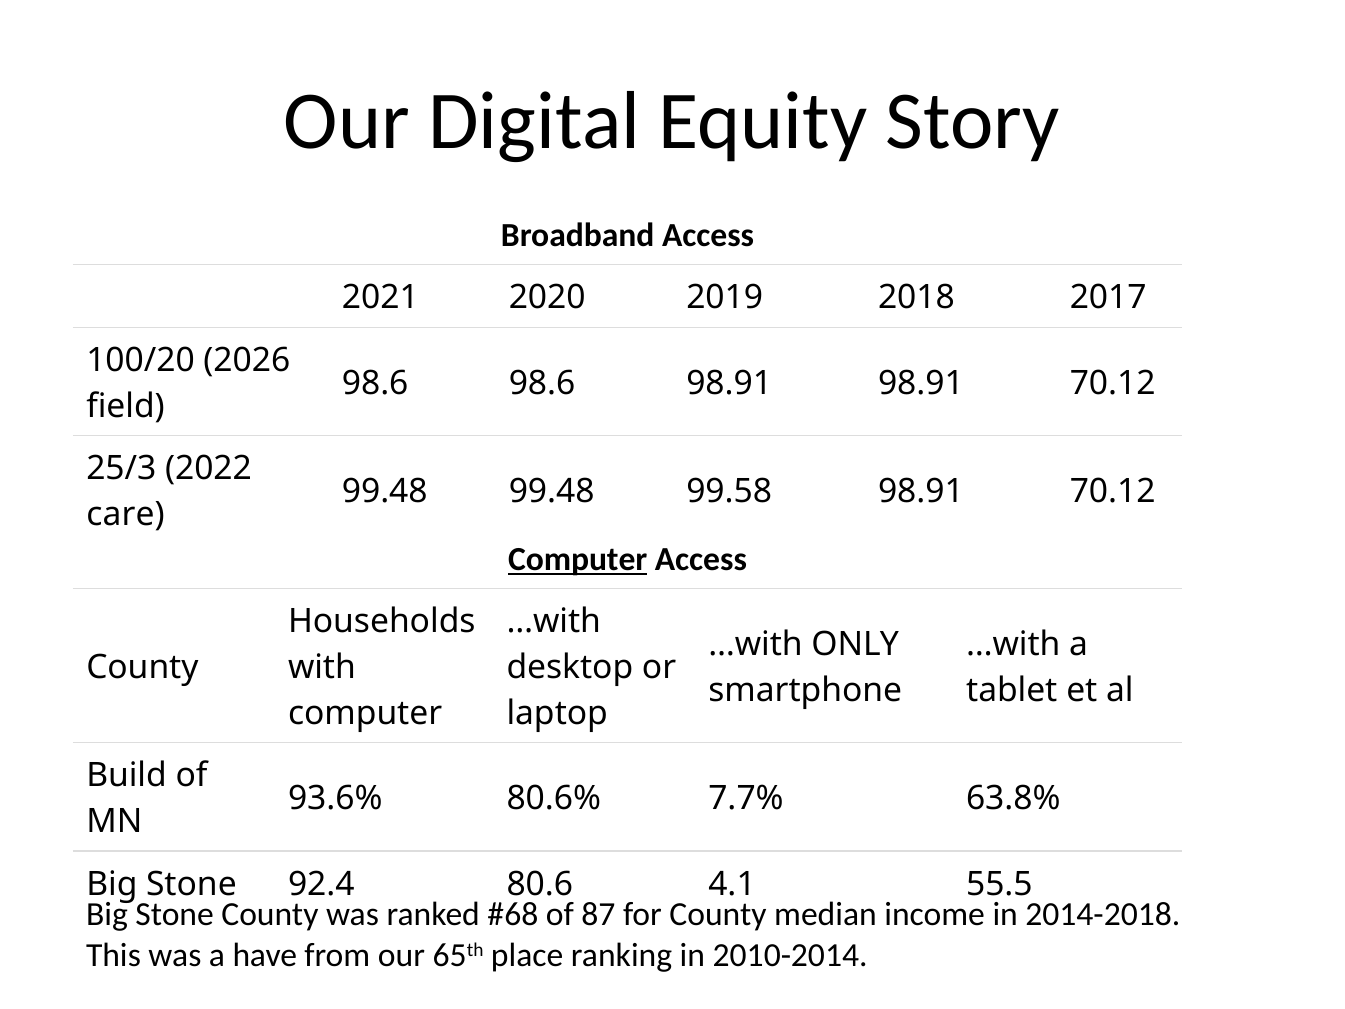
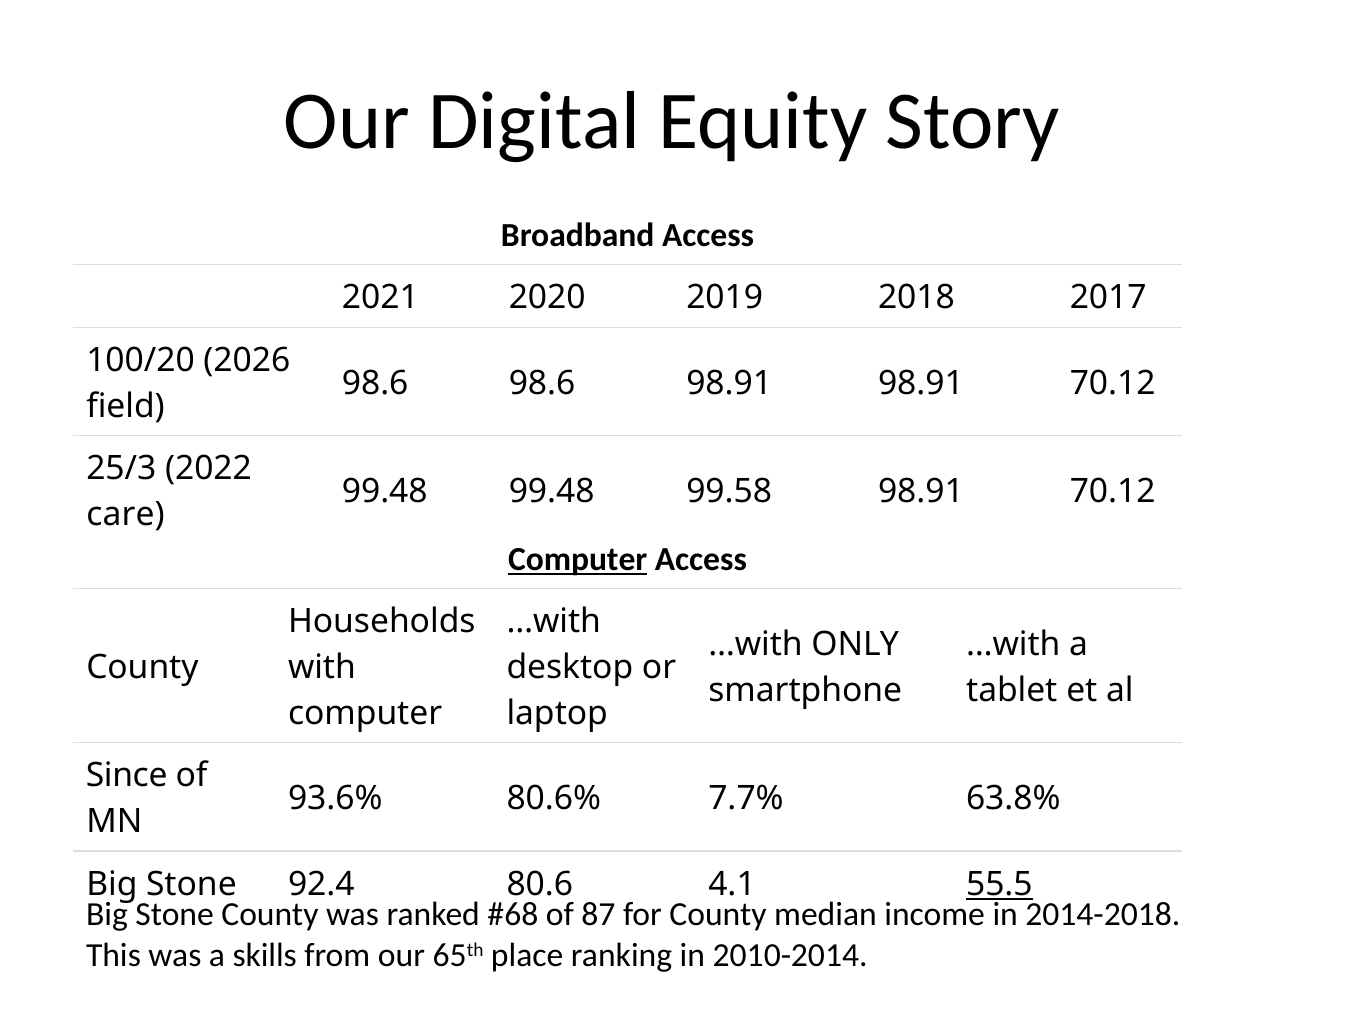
Build: Build -> Since
55.5 underline: none -> present
have: have -> skills
